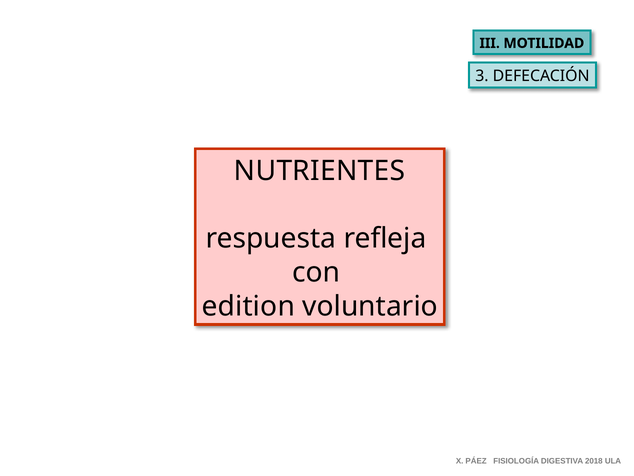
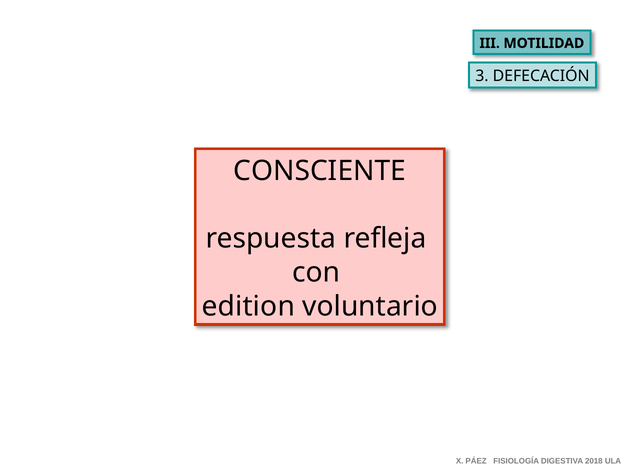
NUTRIENTES: NUTRIENTES -> CONSCIENTE
